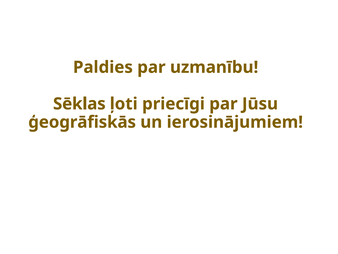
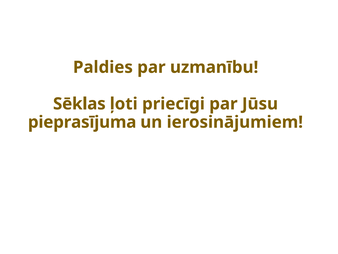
ģeogrāfiskās: ģeogrāfiskās -> pieprasījuma
